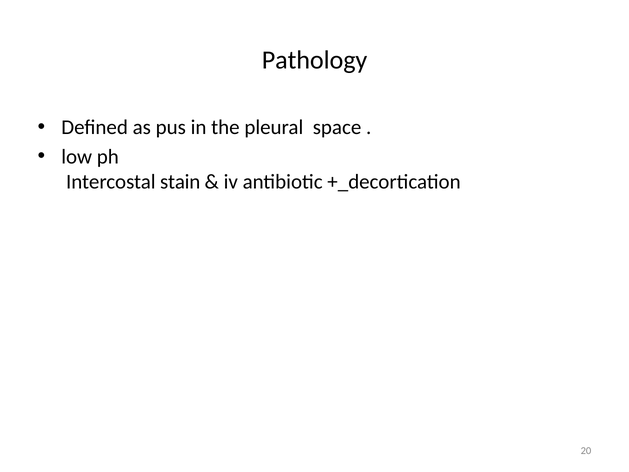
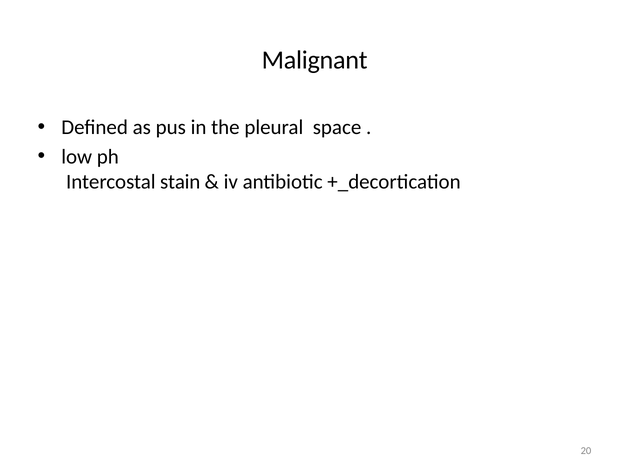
Pathology: Pathology -> Malignant
